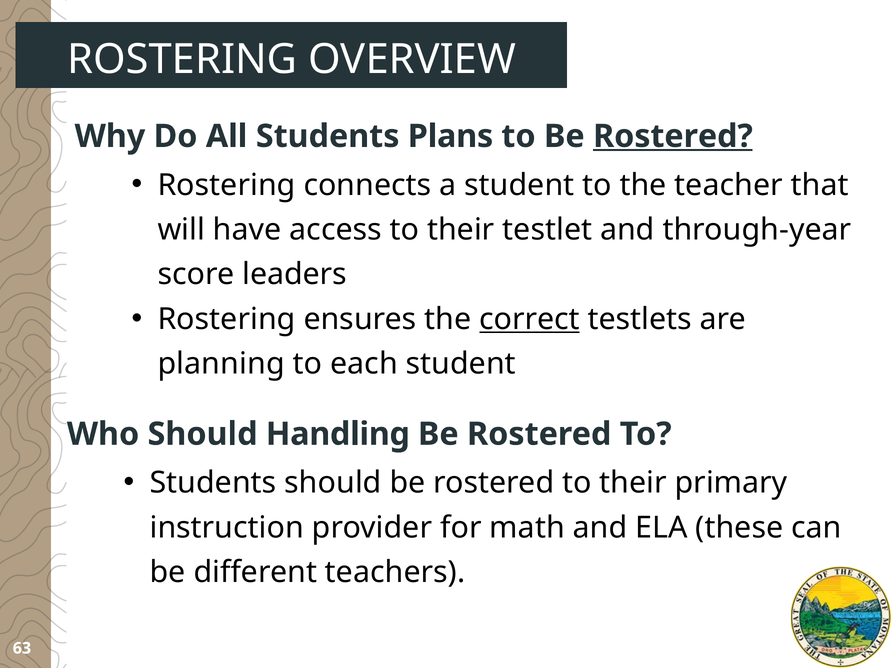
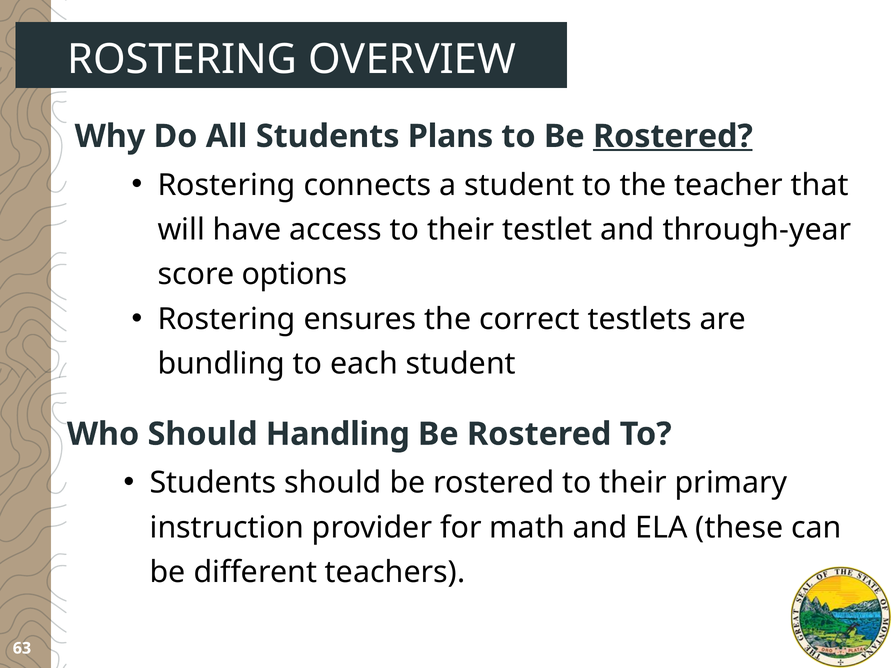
leaders: leaders -> options
correct underline: present -> none
planning: planning -> bundling
